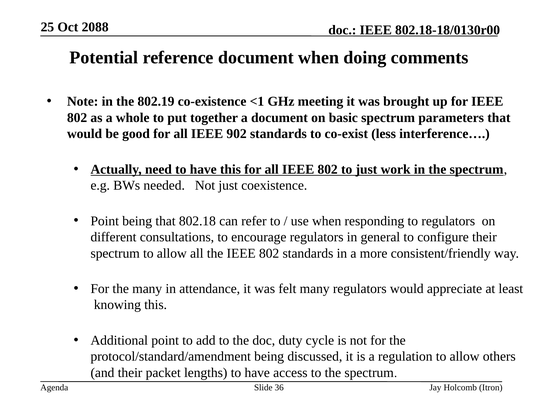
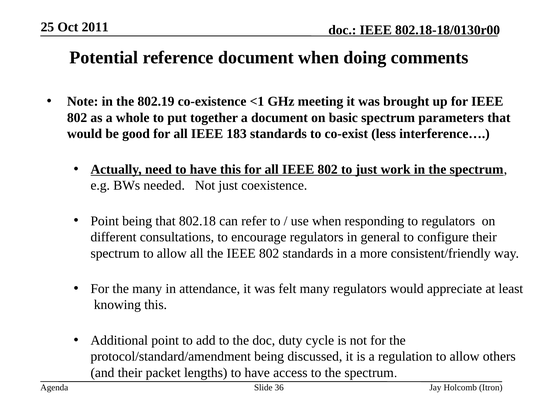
2088: 2088 -> 2011
902: 902 -> 183
